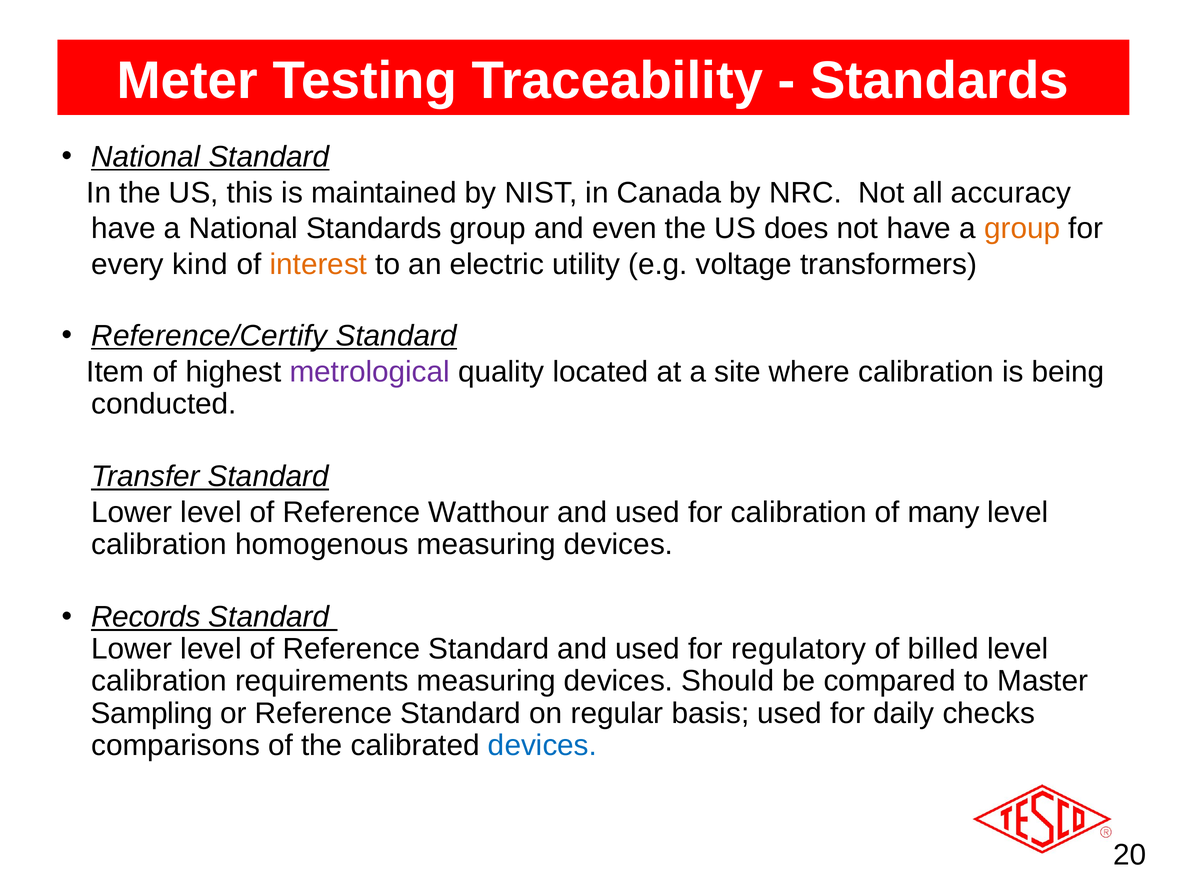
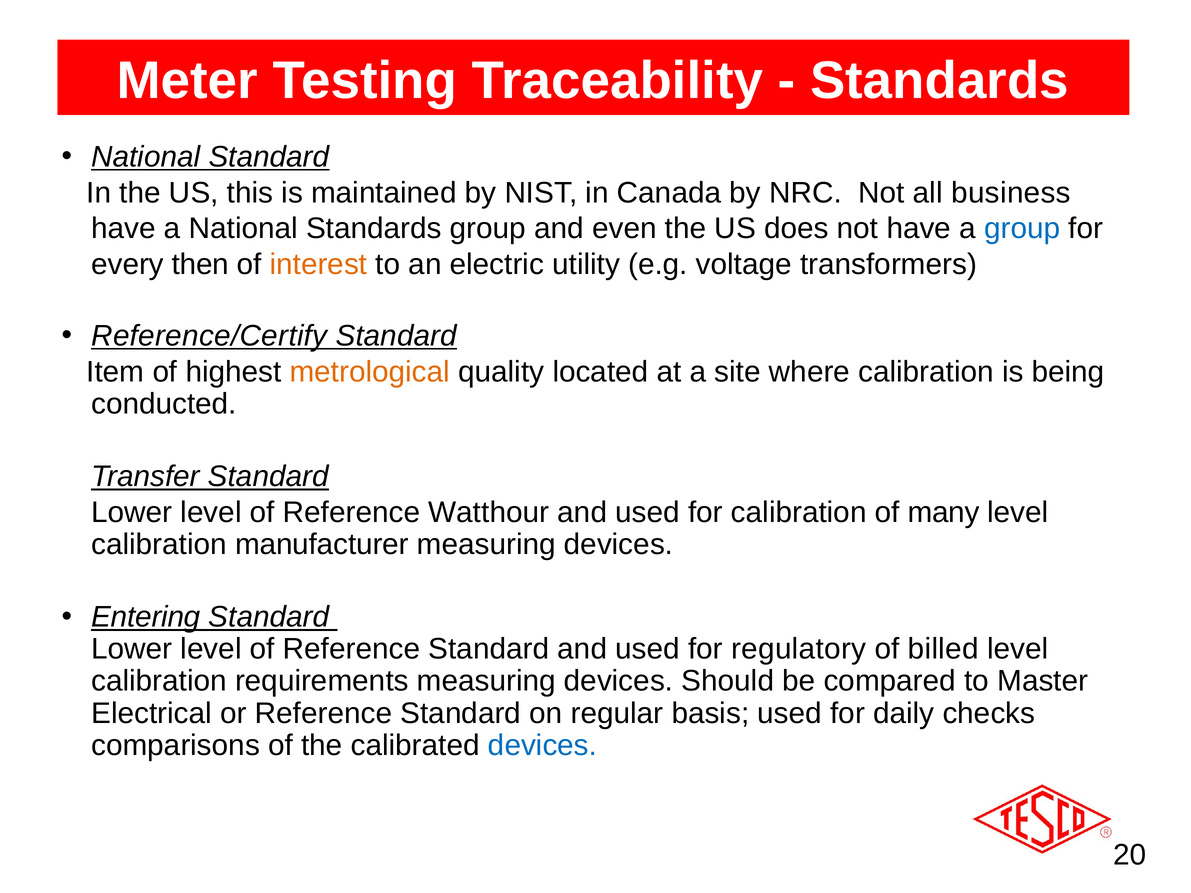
accuracy: accuracy -> business
group at (1022, 229) colour: orange -> blue
kind: kind -> then
metrological colour: purple -> orange
homogenous: homogenous -> manufacturer
Records: Records -> Entering
Sampling: Sampling -> Electrical
